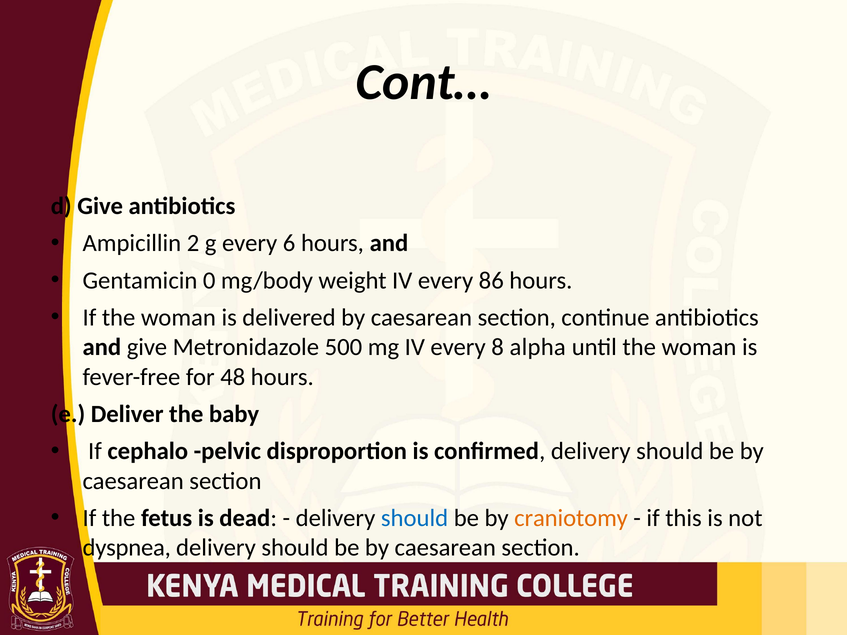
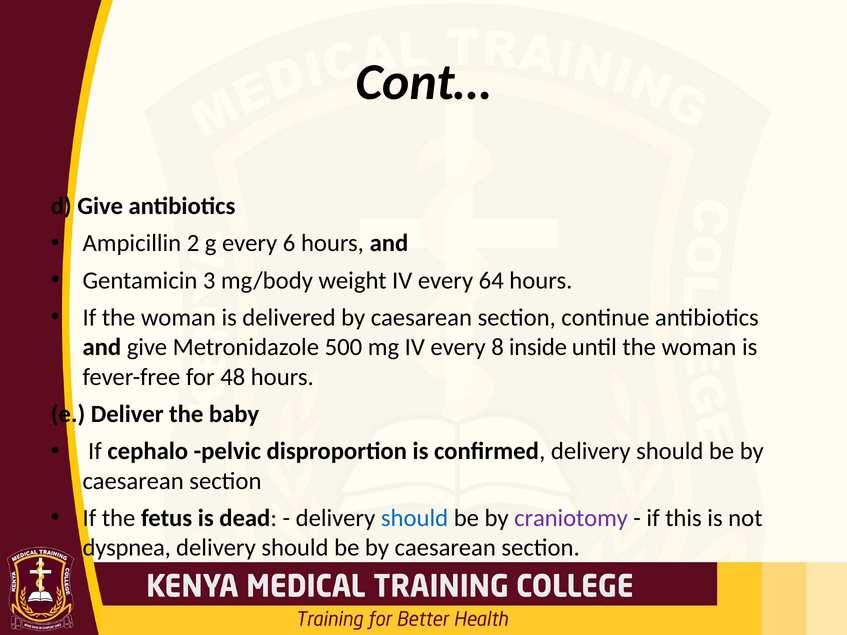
0: 0 -> 3
86: 86 -> 64
alpha: alpha -> inside
craniotomy colour: orange -> purple
